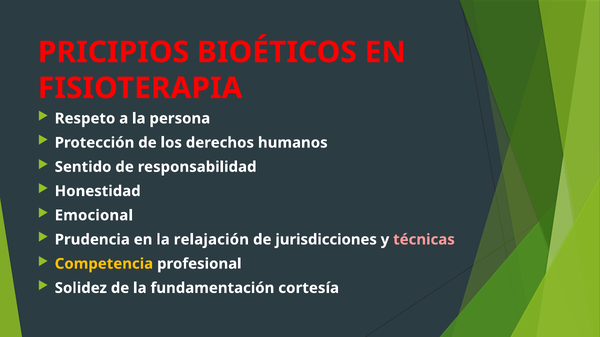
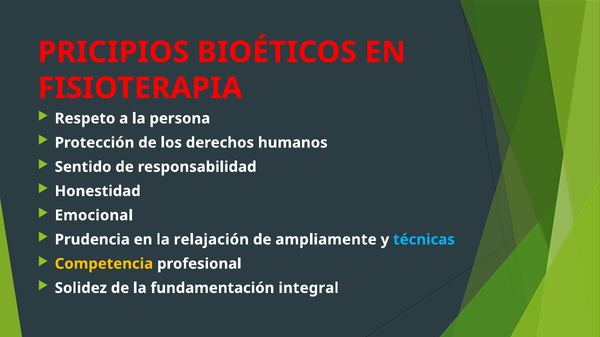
jurisdicciones: jurisdicciones -> ampliamente
técnicas colour: pink -> light blue
cortesía: cortesía -> integral
